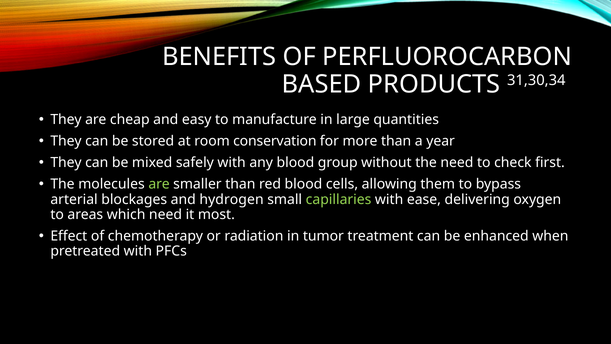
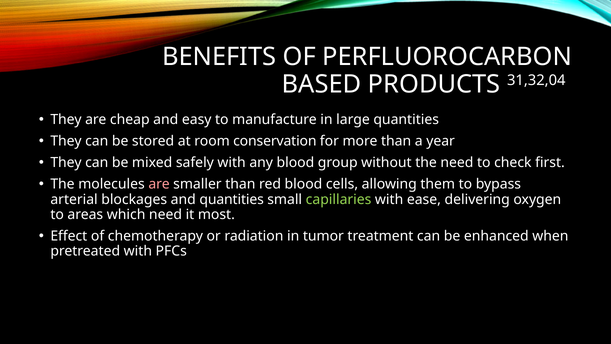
31,30,34: 31,30,34 -> 31,32,04
are at (159, 184) colour: light green -> pink
and hydrogen: hydrogen -> quantities
